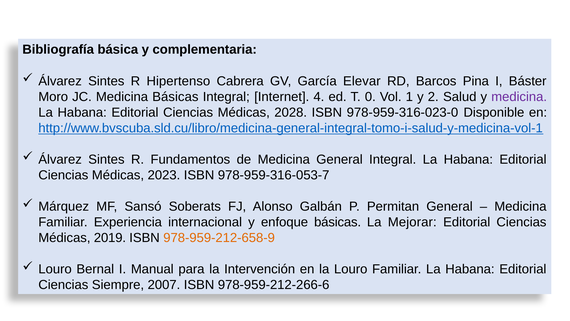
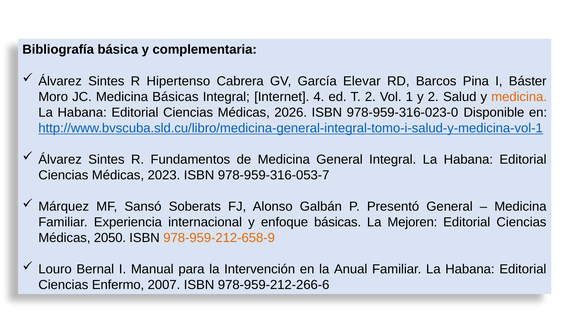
T 0: 0 -> 2
medicina at (519, 97) colour: purple -> orange
2028: 2028 -> 2026
Permitan: Permitan -> Presentó
Mejorar: Mejorar -> Mejoren
2019: 2019 -> 2050
la Louro: Louro -> Anual
Siempre: Siempre -> Enfermo
